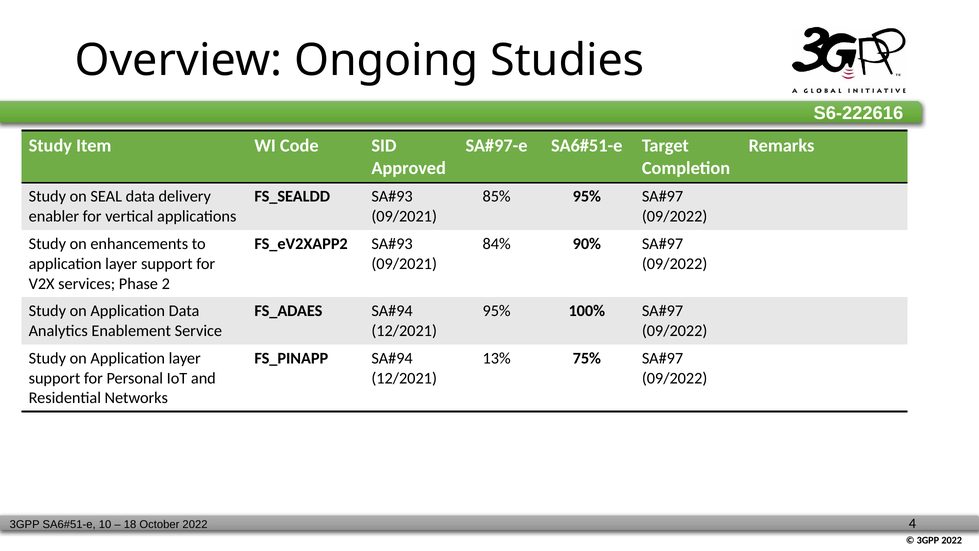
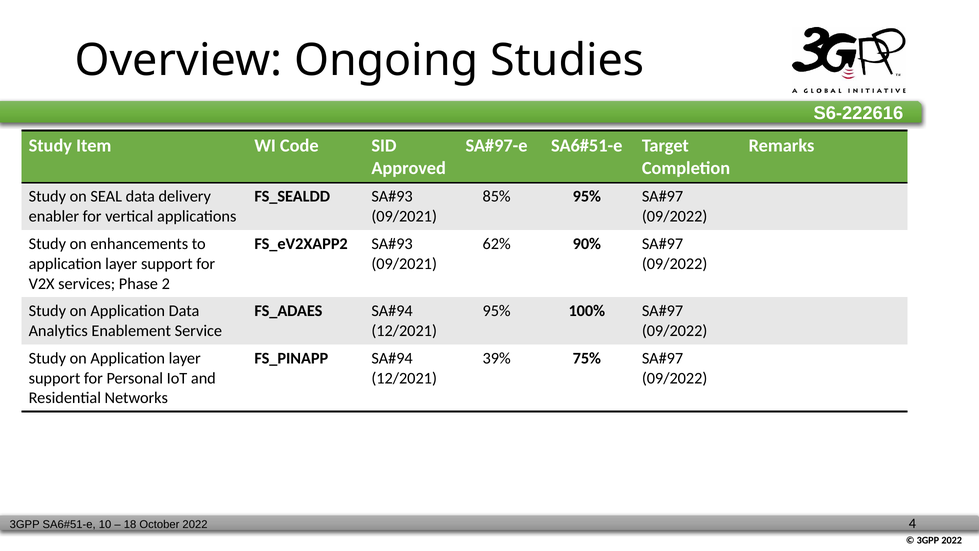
84%: 84% -> 62%
13%: 13% -> 39%
